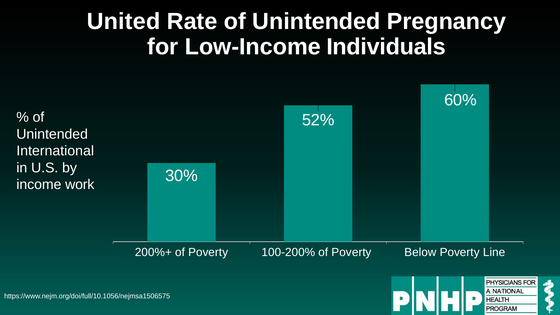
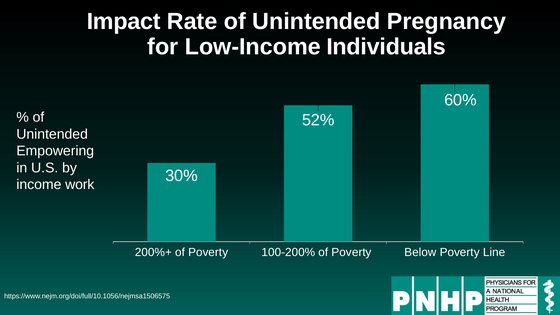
United: United -> Impact
International: International -> Empowering
